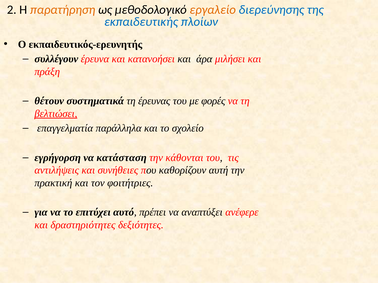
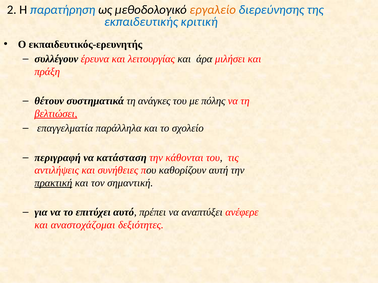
παρατήρηση colour: orange -> blue
πλοίων: πλοίων -> κριτική
κατανοήσει: κατανοήσει -> λειτουργίας
έρευνας: έρευνας -> ανάγκες
φορές: φορές -> πόλης
εγρήγορση: εγρήγορση -> περιγραφή
πρακτική underline: none -> present
φοιτήτριες: φοιτήτριες -> σημαντική
δραστηριότητες: δραστηριότητες -> αναστοχάζομαι
